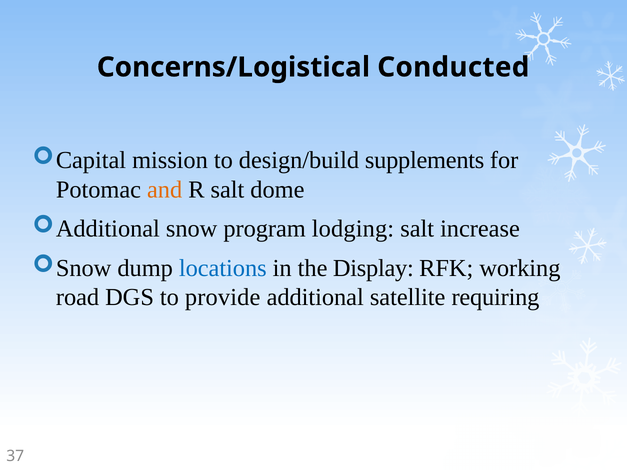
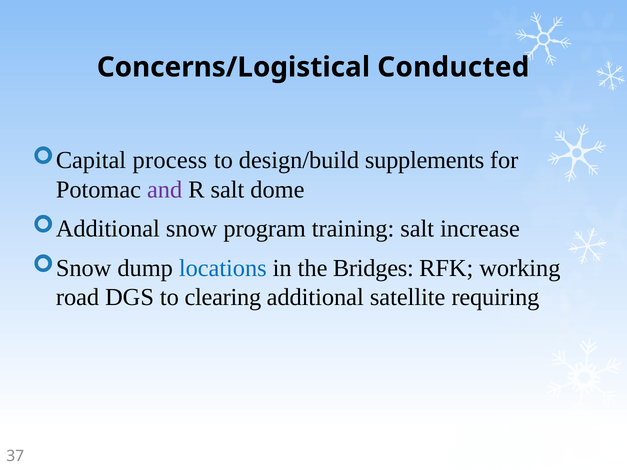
mission: mission -> process
and colour: orange -> purple
lodging: lodging -> training
Display: Display -> Bridges
provide: provide -> clearing
